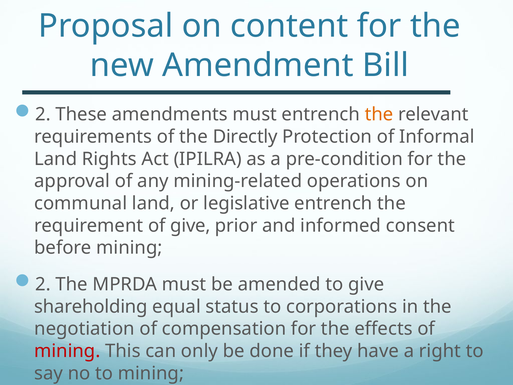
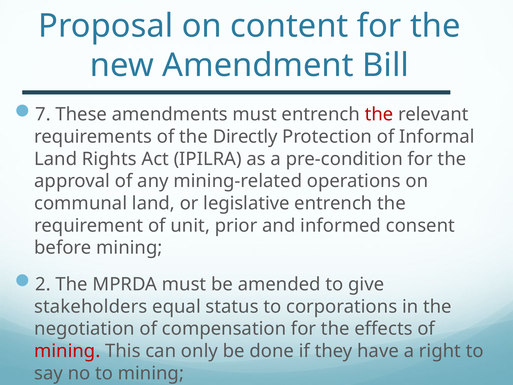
2 at (43, 114): 2 -> 7
the at (379, 114) colour: orange -> red
of give: give -> unit
shareholding: shareholding -> stakeholders
